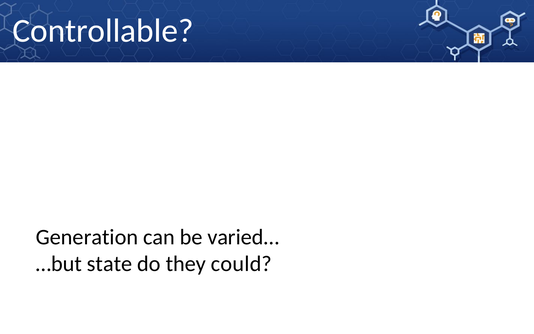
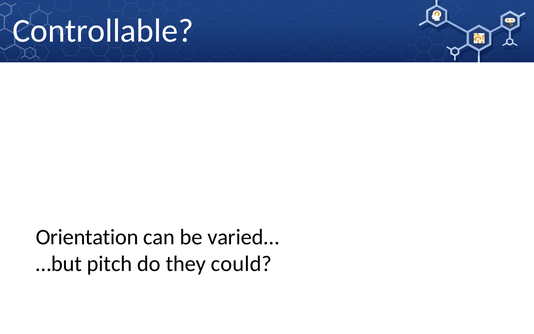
Generation: Generation -> Orientation
state: state -> pitch
